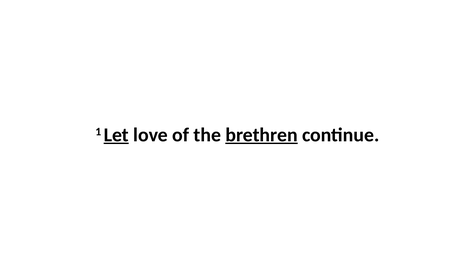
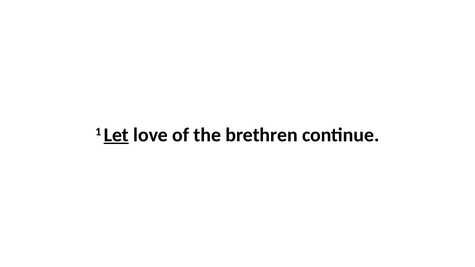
brethren underline: present -> none
